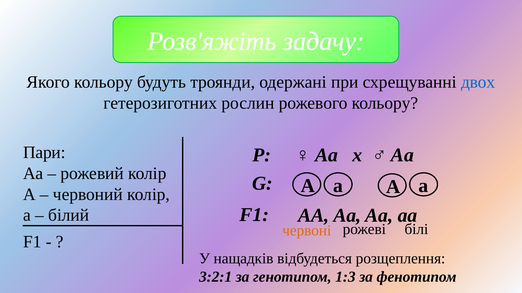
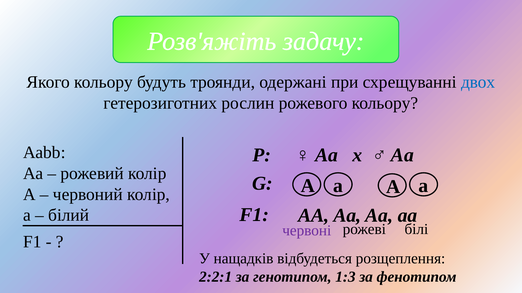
Пари: Пари -> Ааbb
червоні colour: orange -> purple
3:2:1: 3:2:1 -> 2:2:1
